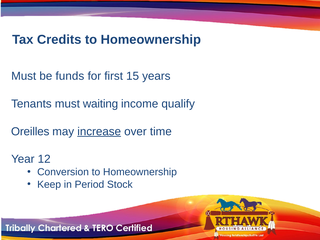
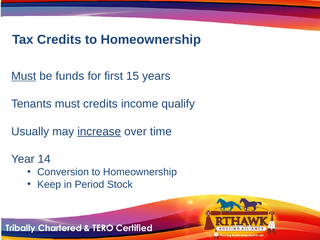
Must at (24, 76) underline: none -> present
must waiting: waiting -> credits
Oreilles: Oreilles -> Usually
12: 12 -> 14
